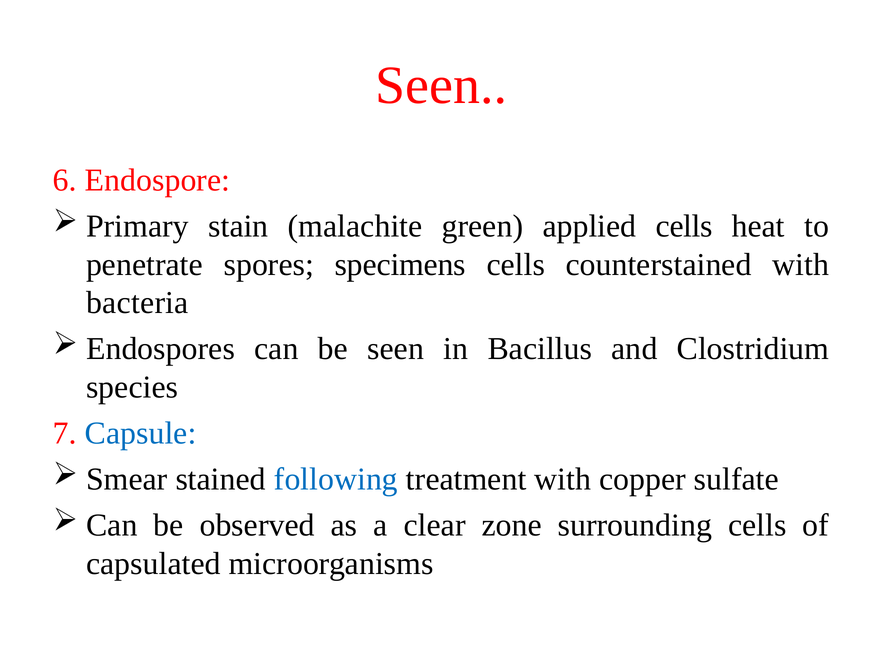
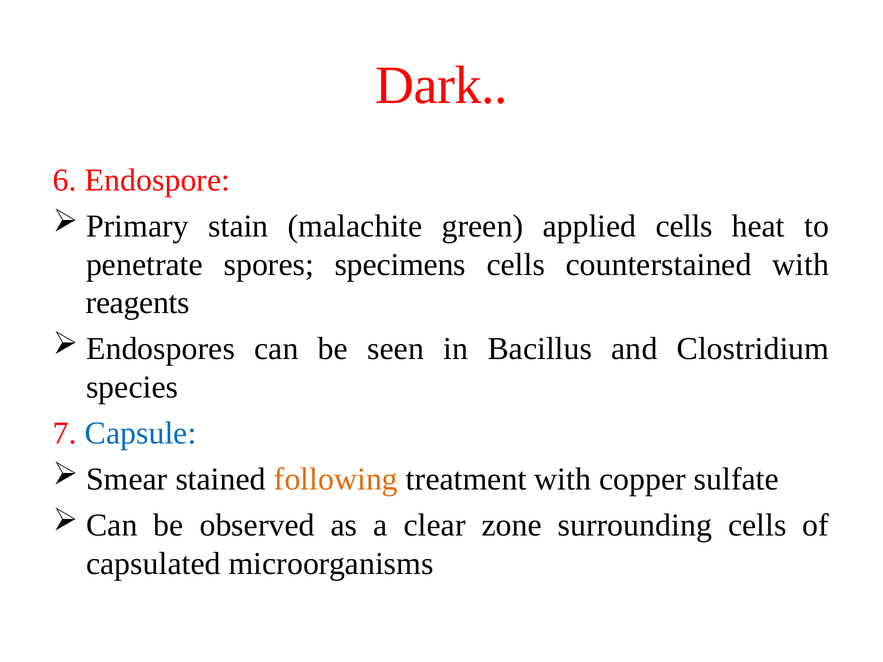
Seen at (441, 85): Seen -> Dark
bacteria: bacteria -> reagents
following colour: blue -> orange
